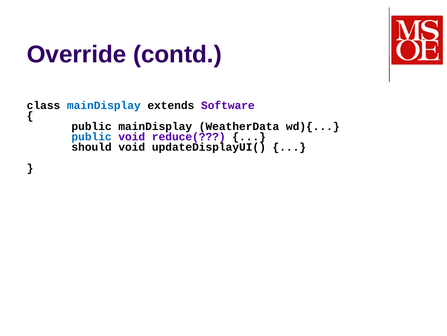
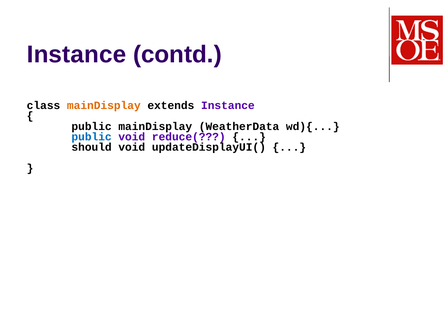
Override at (77, 54): Override -> Instance
mainDisplay at (104, 105) colour: blue -> orange
extends Software: Software -> Instance
